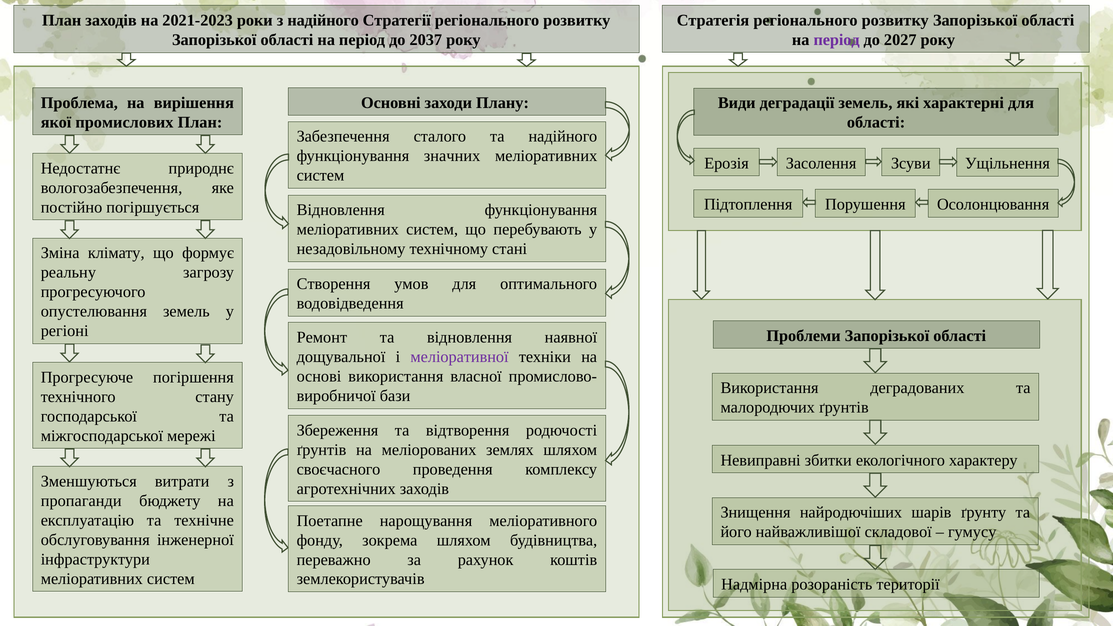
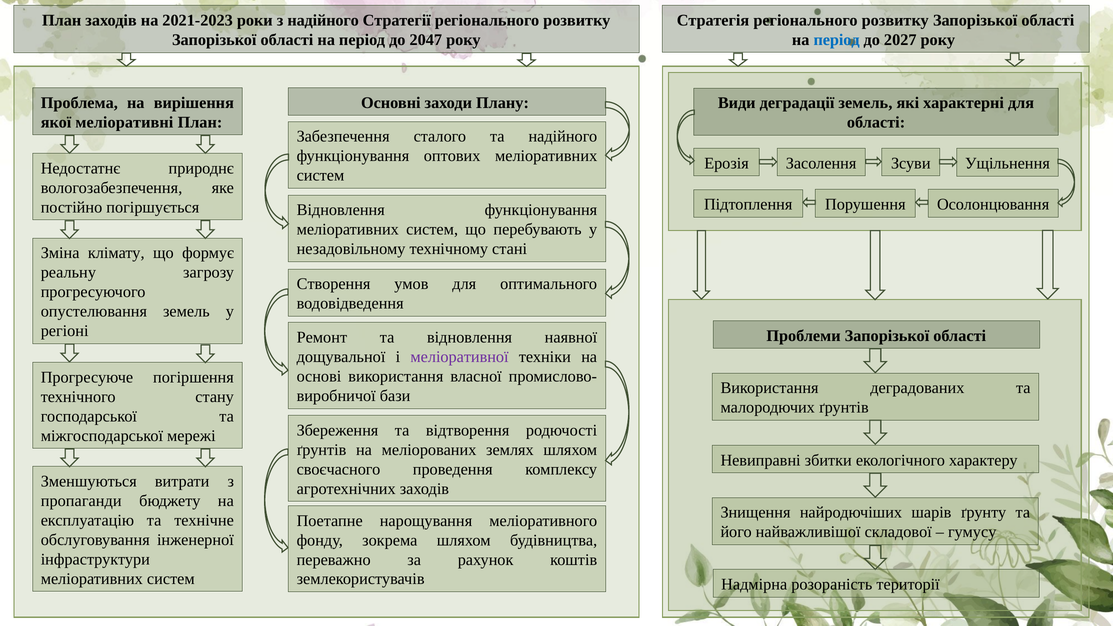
2037: 2037 -> 2047
період at (837, 40) colour: purple -> blue
промислових: промислових -> меліоративні
значних: значних -> оптових
